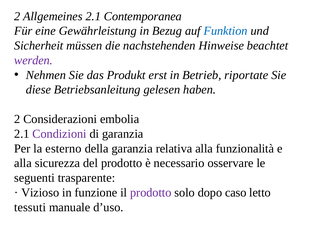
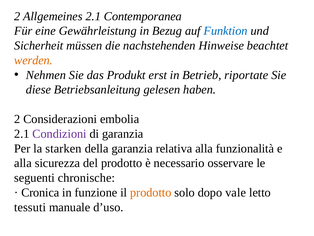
werden colour: purple -> orange
esterno: esterno -> starken
trasparente: trasparente -> chronische
Vizioso: Vizioso -> Cronica
prodotto at (151, 192) colour: purple -> orange
caso: caso -> vale
